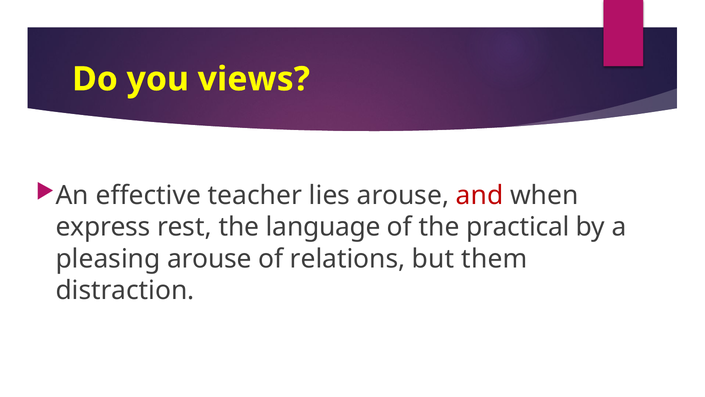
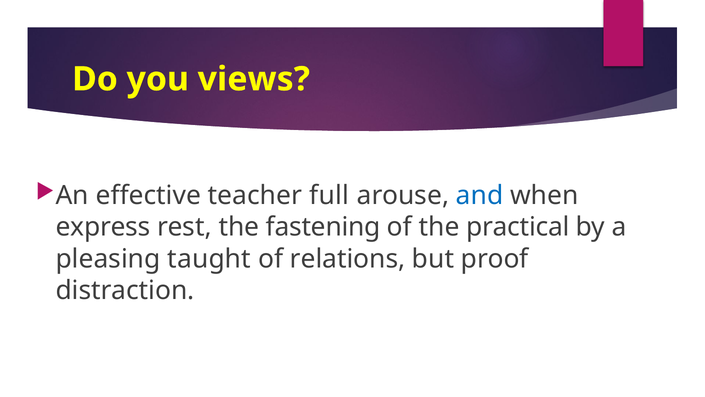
lies: lies -> full
and colour: red -> blue
language: language -> fastening
pleasing arouse: arouse -> taught
them: them -> proof
